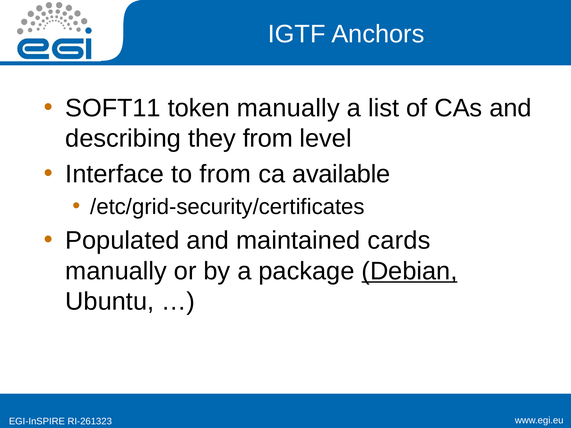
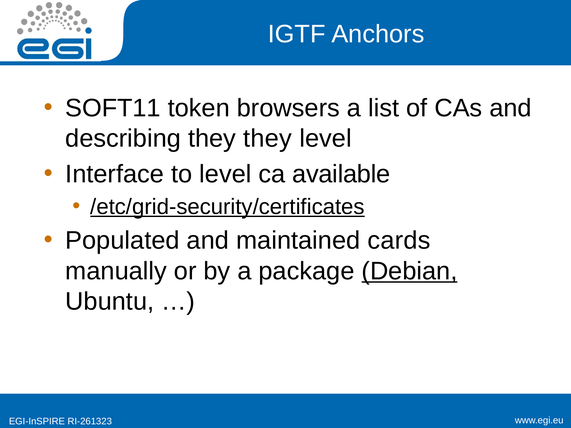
token manually: manually -> browsers
they from: from -> they
to from: from -> level
/etc/grid-security/certificates underline: none -> present
